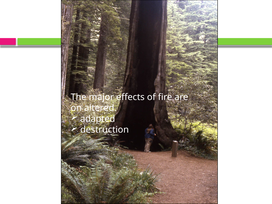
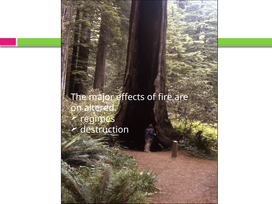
adapted: adapted -> regimes
